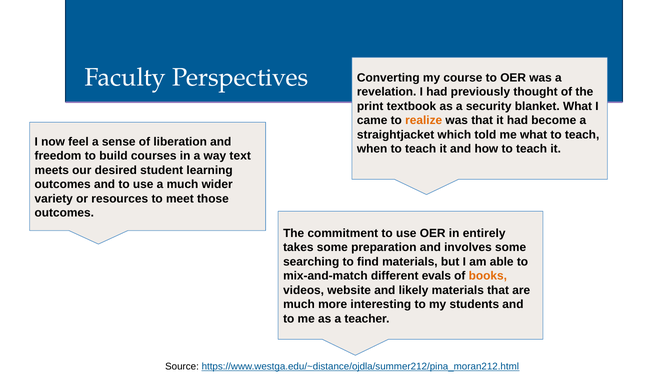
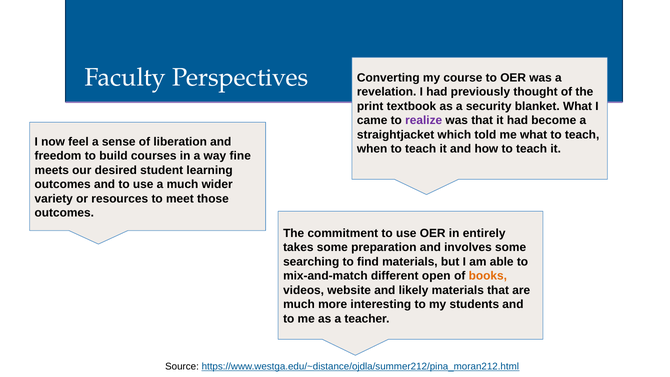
realize colour: orange -> purple
text: text -> fine
evals: evals -> open
